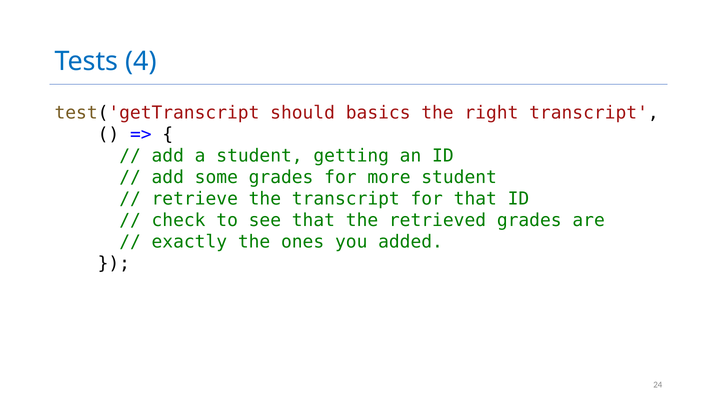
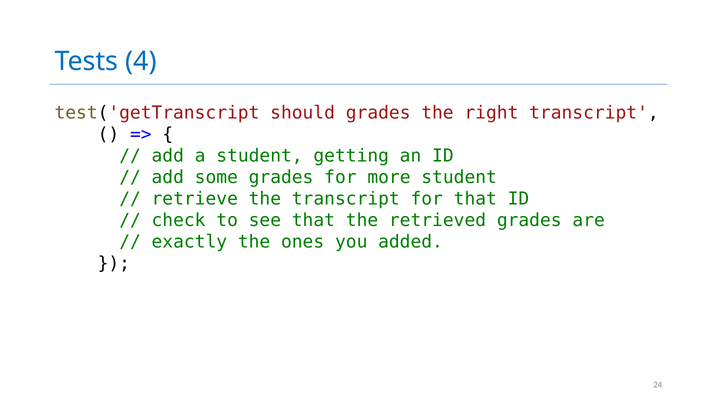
should basics: basics -> grades
